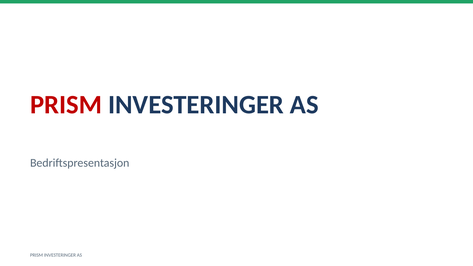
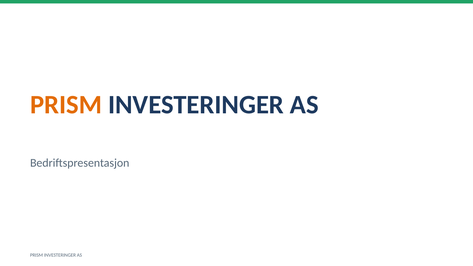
PRISM at (66, 105) colour: red -> orange
